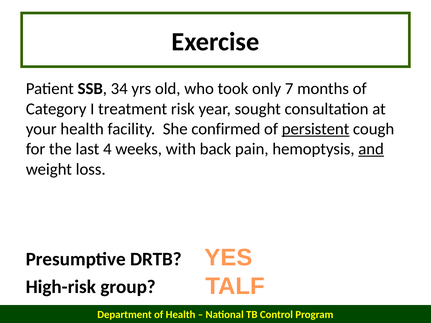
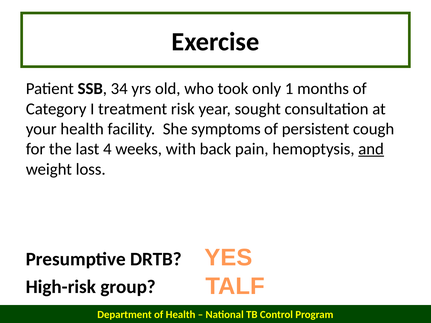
7: 7 -> 1
confirmed: confirmed -> symptoms
persistent underline: present -> none
